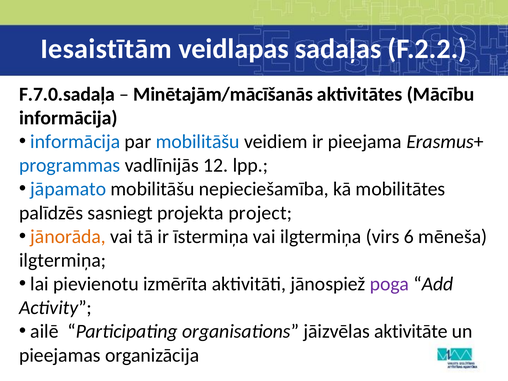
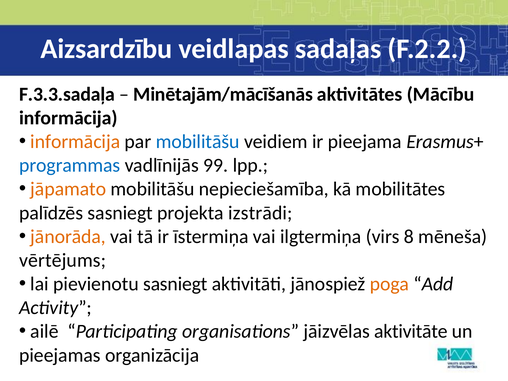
Iesaistītām: Iesaistītām -> Aizsardzību
F.7.0.sadaļa: F.7.0.sadaļa -> F.3.3.sadaļa
informācija at (75, 142) colour: blue -> orange
12: 12 -> 99
jāpamato colour: blue -> orange
project: project -> izstrādi
6: 6 -> 8
ilgtermiņa at (63, 260): ilgtermiņa -> vērtējums
pievienotu izmērīta: izmērīta -> sasniegt
poga colour: purple -> orange
